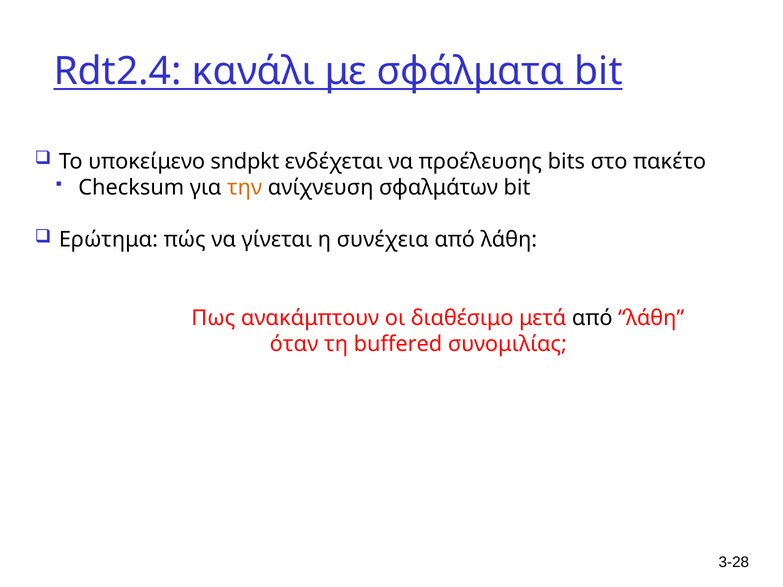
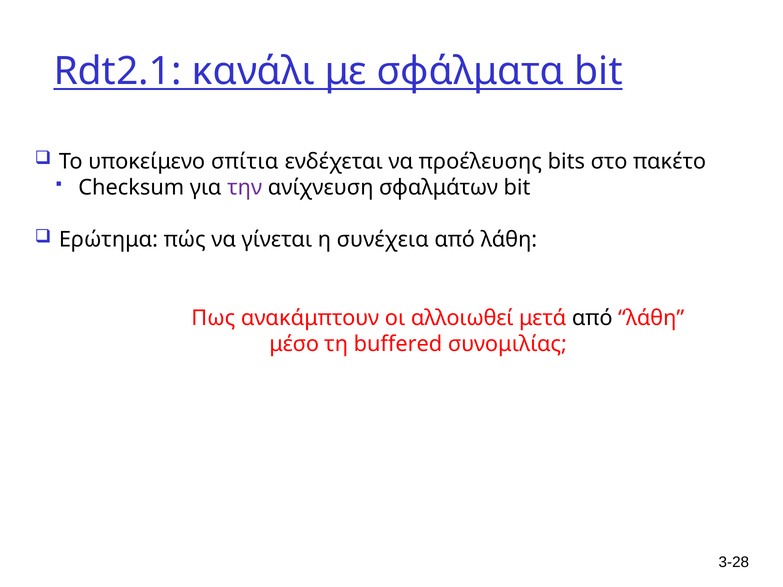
Rdt2.4: Rdt2.4 -> Rdt2.1
sndpkt: sndpkt -> σπίτια
την colour: orange -> purple
διαθέσιμο: διαθέσιμο -> αλλοιωθεί
όταν: όταν -> μέσο
